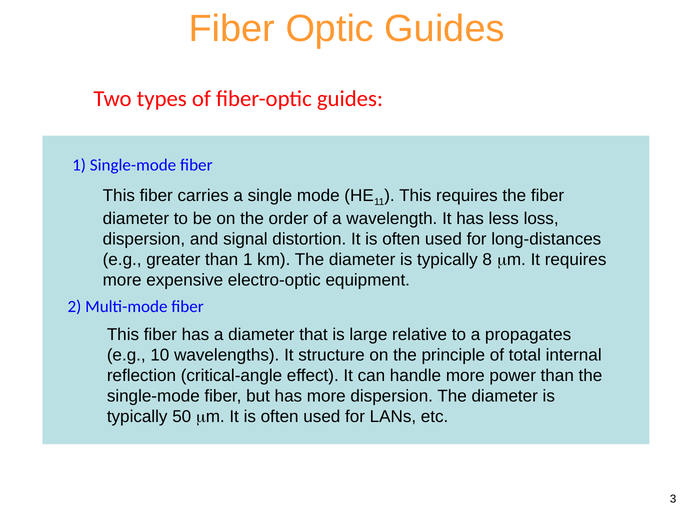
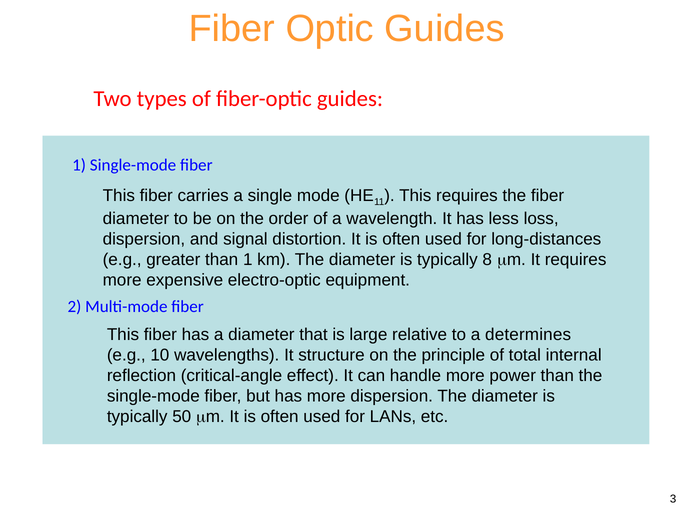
propagates: propagates -> determines
